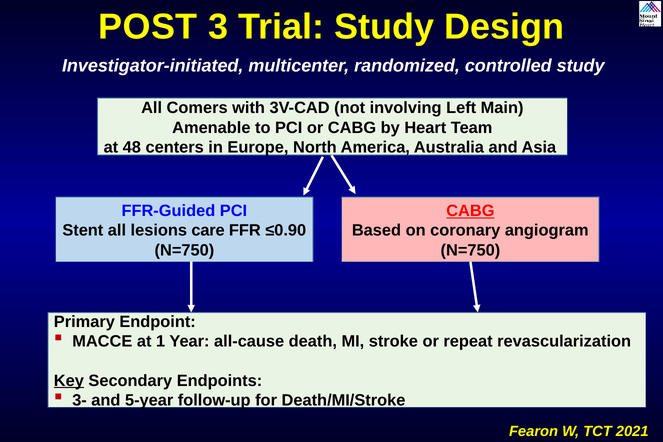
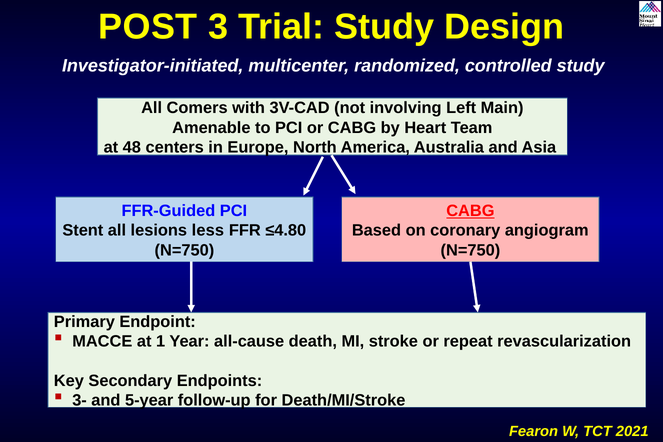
care: care -> less
≤0.90: ≤0.90 -> ≤4.80
Key underline: present -> none
